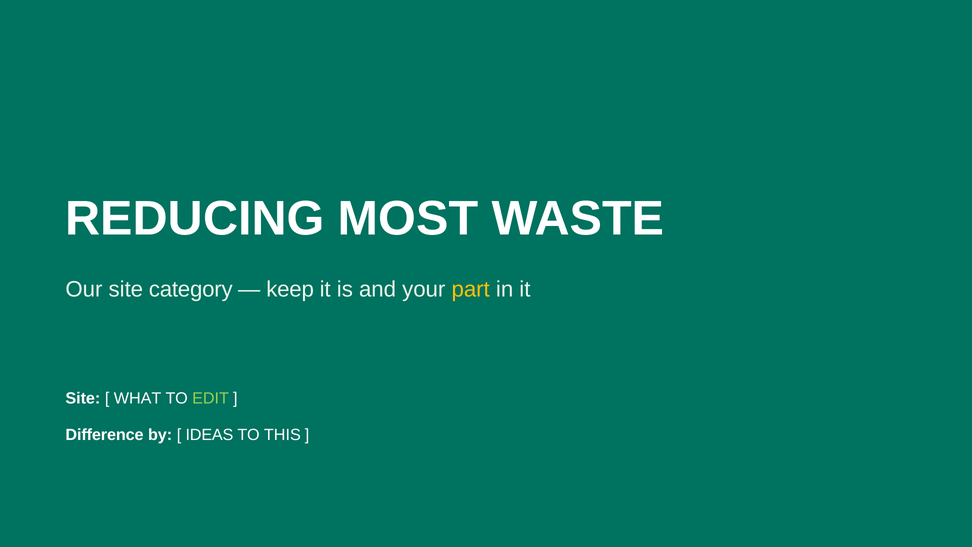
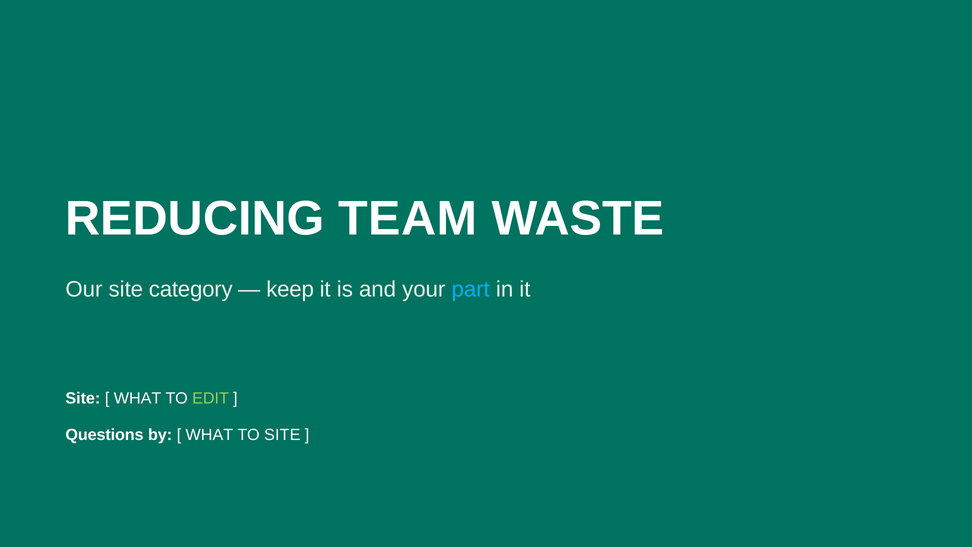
MOST: MOST -> TEAM
part colour: yellow -> light blue
Difference: Difference -> Questions
IDEAS at (209, 435): IDEAS -> WHAT
TO THIS: THIS -> SITE
